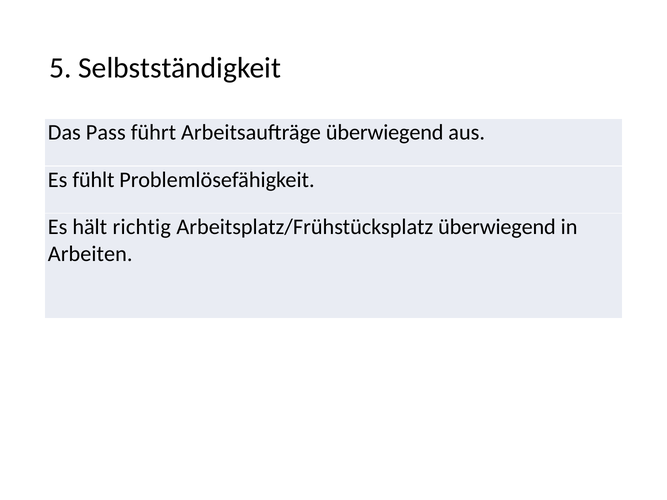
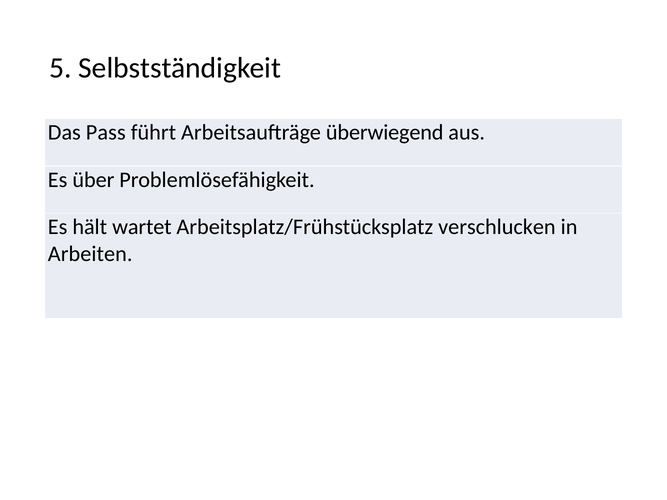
fühlt: fühlt -> über
richtig: richtig -> wartet
Arbeitsplatz/Frühstücksplatz überwiegend: überwiegend -> verschlucken
